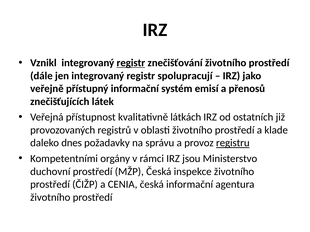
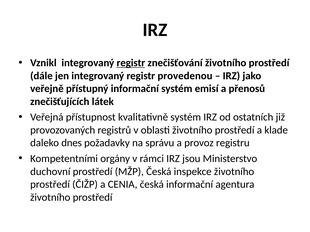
spolupracují: spolupracují -> provedenou
kvalitativně látkách: látkách -> systém
registru underline: present -> none
